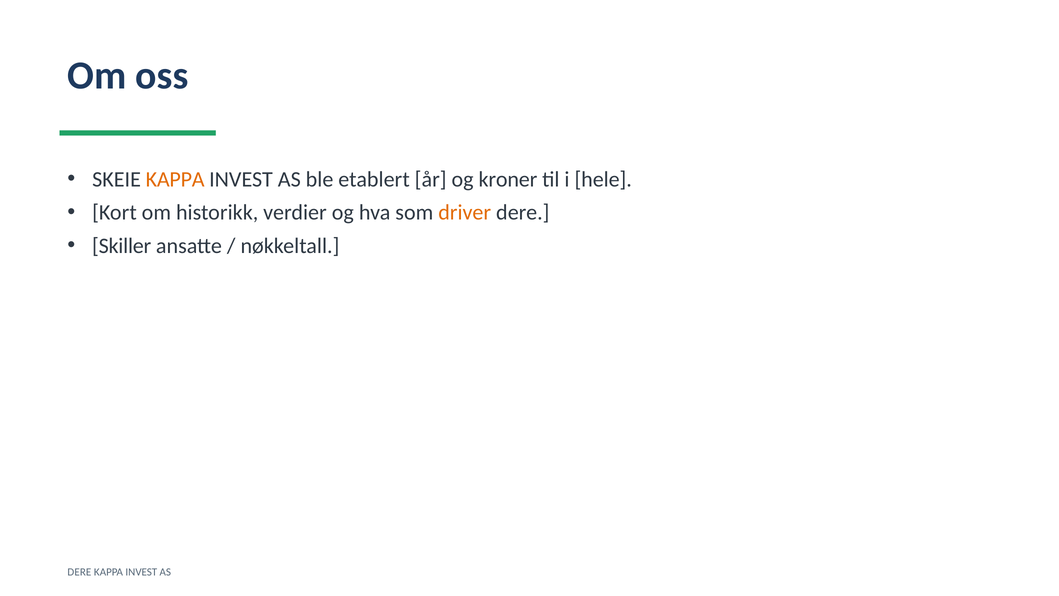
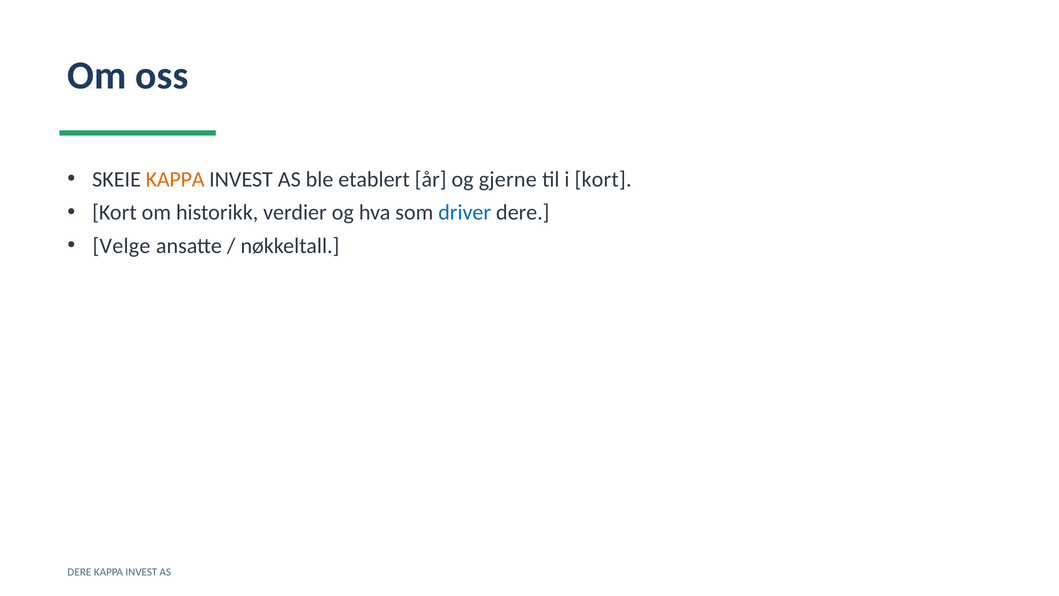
kroner: kroner -> gjerne
i hele: hele -> kort
driver colour: orange -> blue
Skiller: Skiller -> Velge
